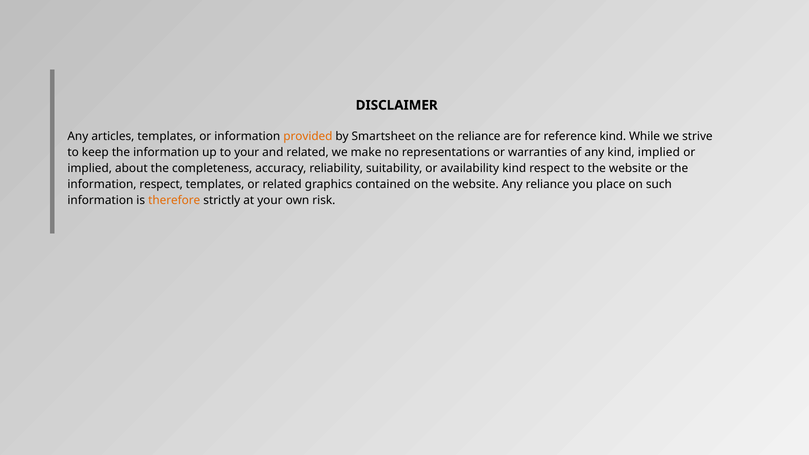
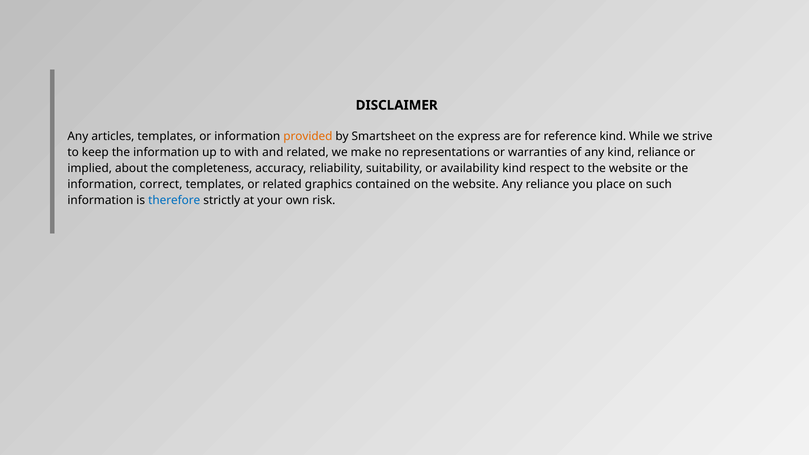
the reliance: reliance -> express
to your: your -> with
kind implied: implied -> reliance
information respect: respect -> correct
therefore colour: orange -> blue
